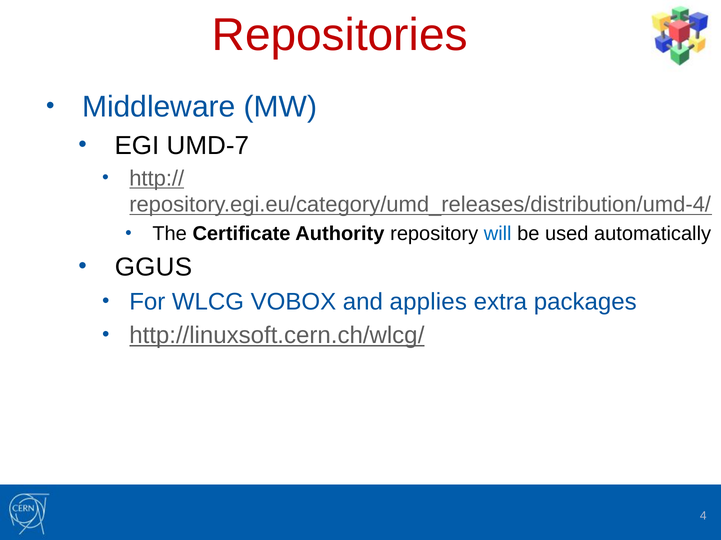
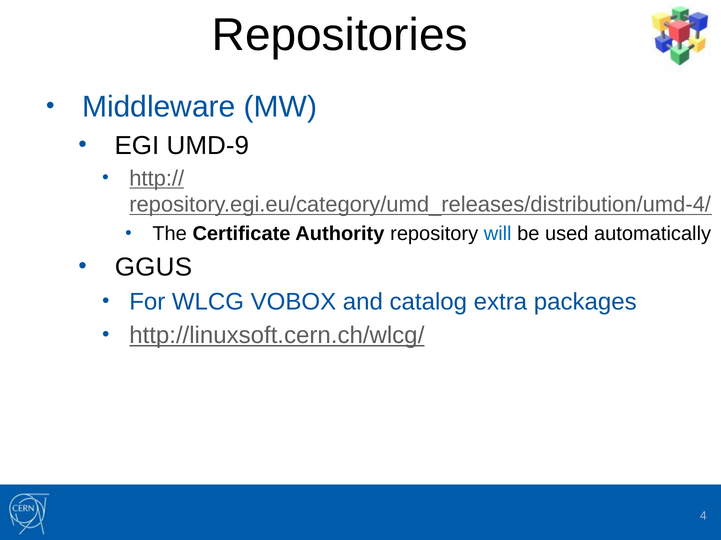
Repositories colour: red -> black
UMD-7: UMD-7 -> UMD-9
applies: applies -> catalog
